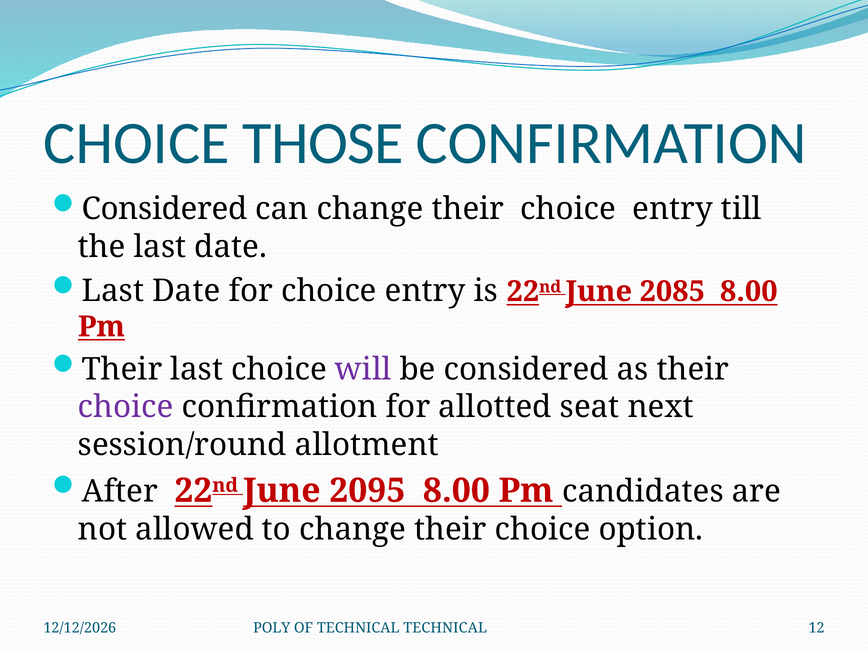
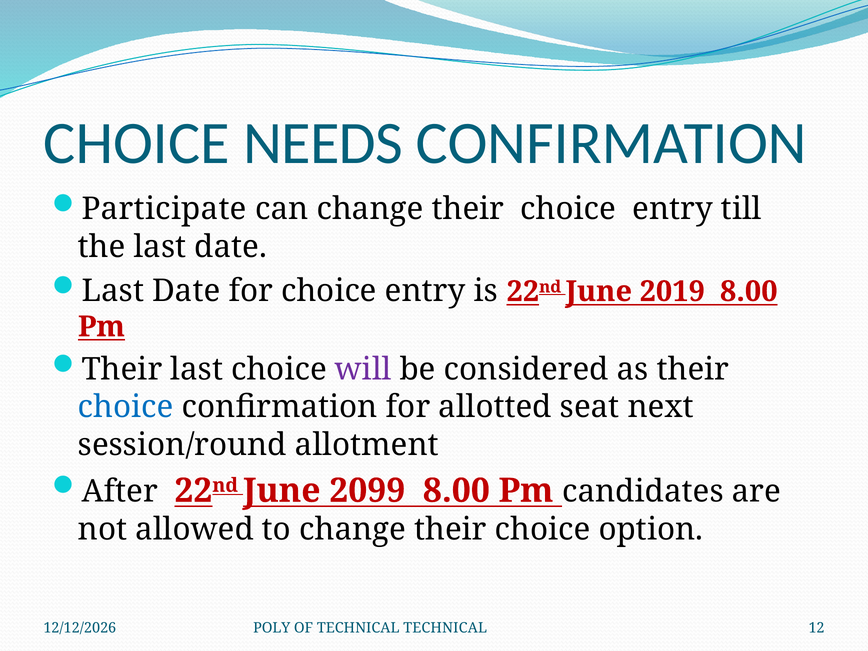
THOSE: THOSE -> NEEDS
Considered at (164, 209): Considered -> Participate
2085: 2085 -> 2019
choice at (126, 407) colour: purple -> blue
2095: 2095 -> 2099
